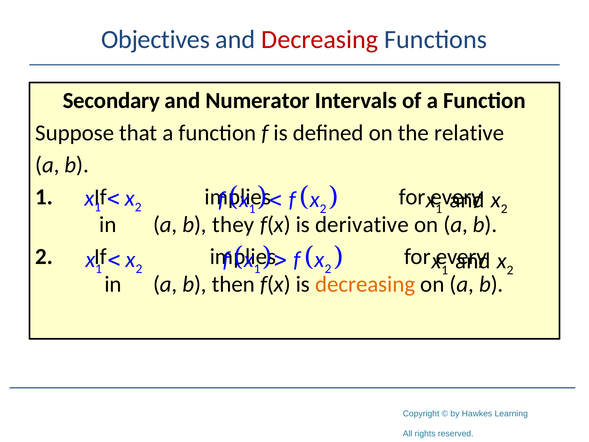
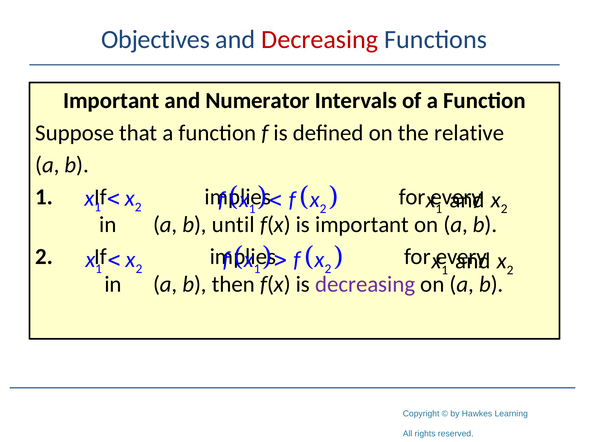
Secondary at (111, 101): Secondary -> Important
they: they -> until
is derivative: derivative -> important
decreasing at (365, 284) colour: orange -> purple
